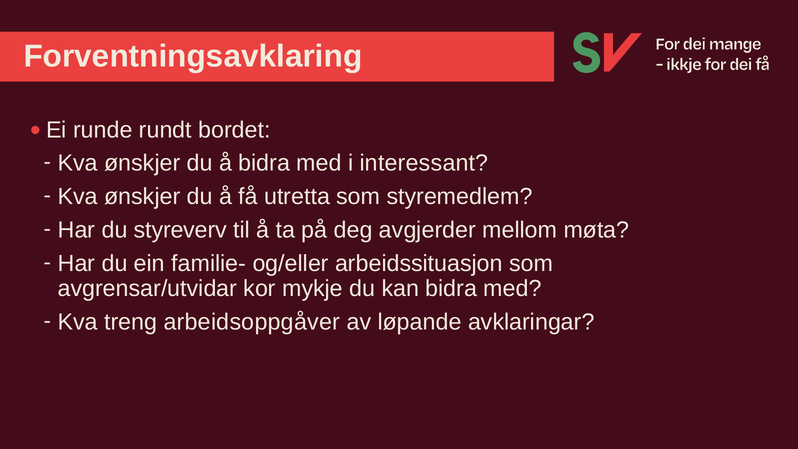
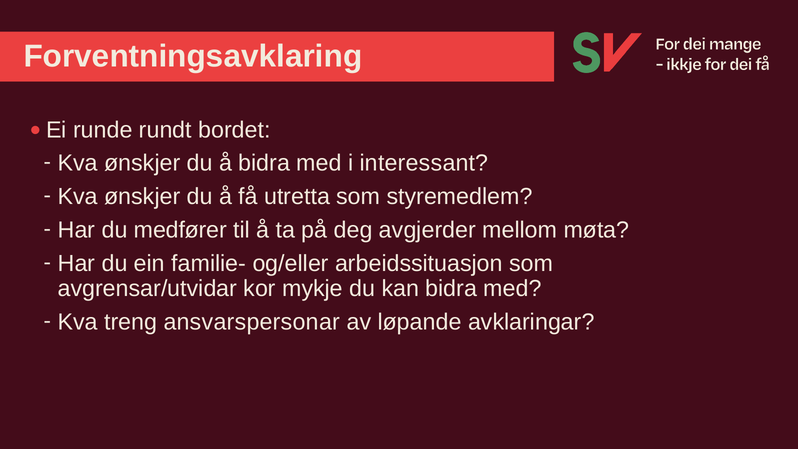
styreverv: styreverv -> medfører
arbeidsoppgåver: arbeidsoppgåver -> ansvarspersonar
